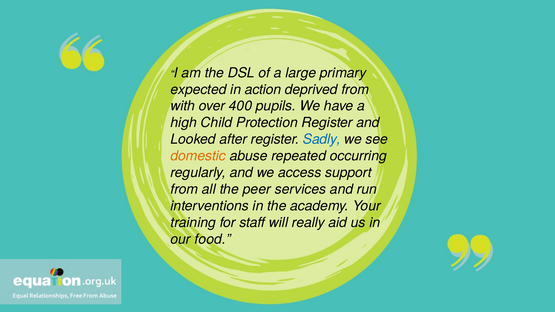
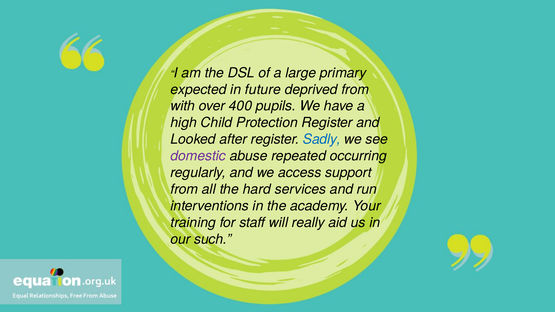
action: action -> future
domestic colour: orange -> purple
peer: peer -> hard
food: food -> such
